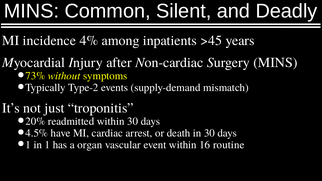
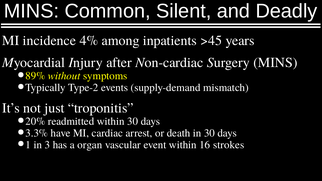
73%: 73% -> 89%
4.5%: 4.5% -> 3.3%
in 1: 1 -> 3
routine: routine -> strokes
